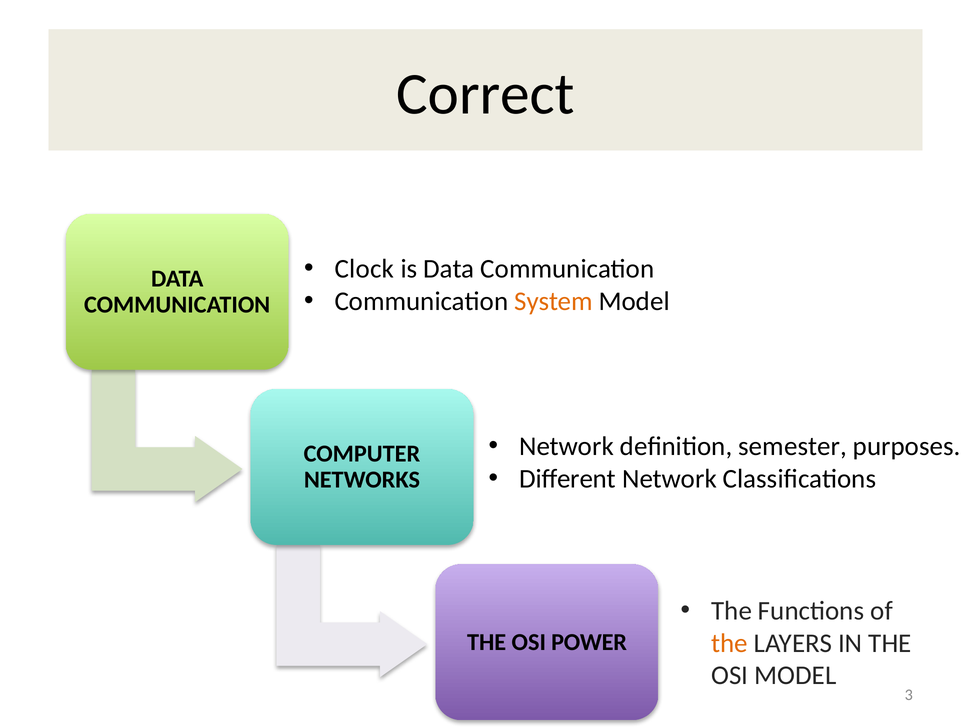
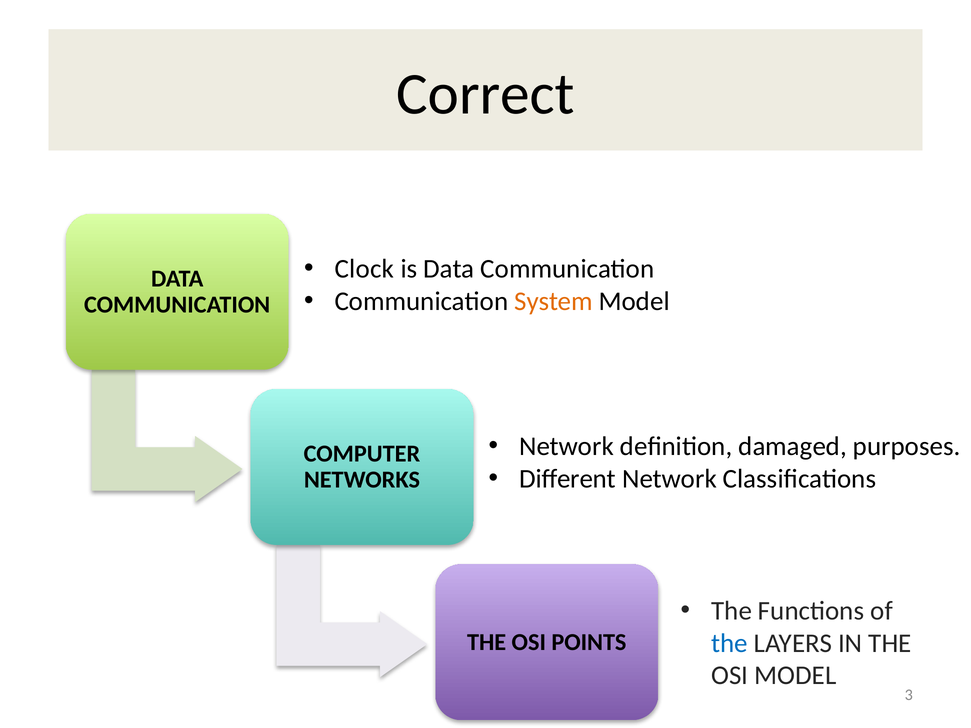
semester: semester -> damaged
POWER: POWER -> POINTS
the at (729, 643) colour: orange -> blue
